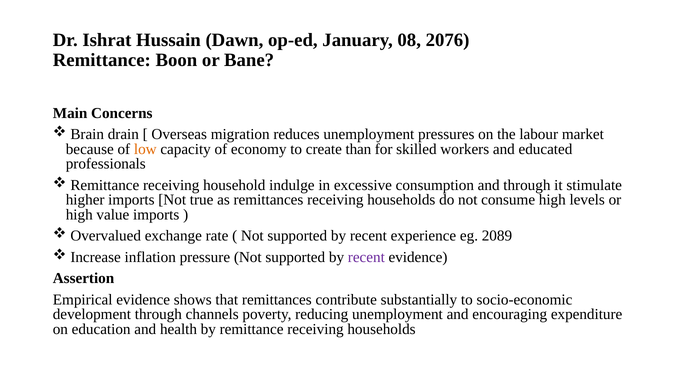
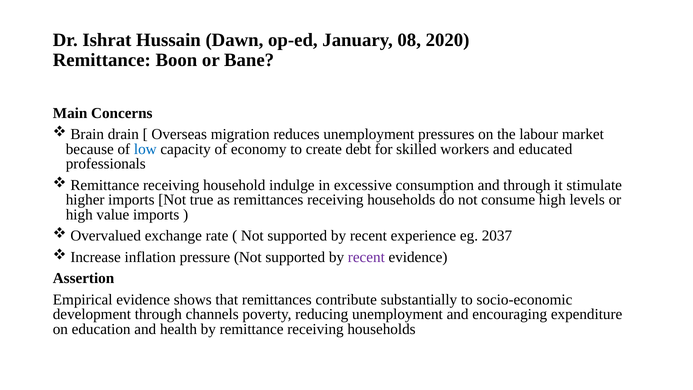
2076: 2076 -> 2020
low colour: orange -> blue
than: than -> debt
2089: 2089 -> 2037
